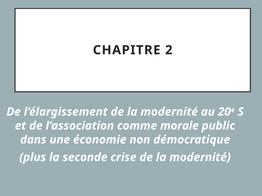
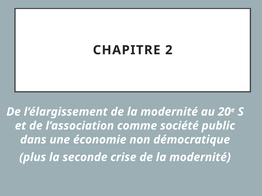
morale: morale -> société
